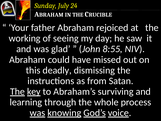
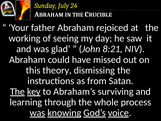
8:55: 8:55 -> 8:21
deadly: deadly -> theory
